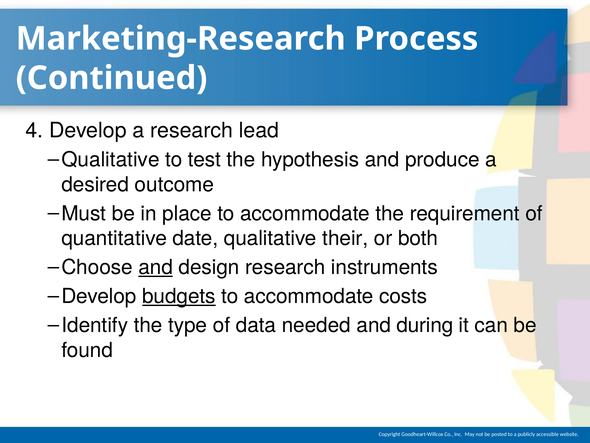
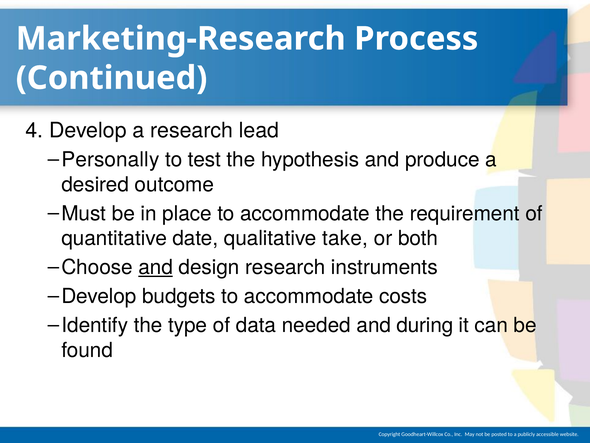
Qualitative at (110, 160): Qualitative -> Personally
their: their -> take
budgets underline: present -> none
